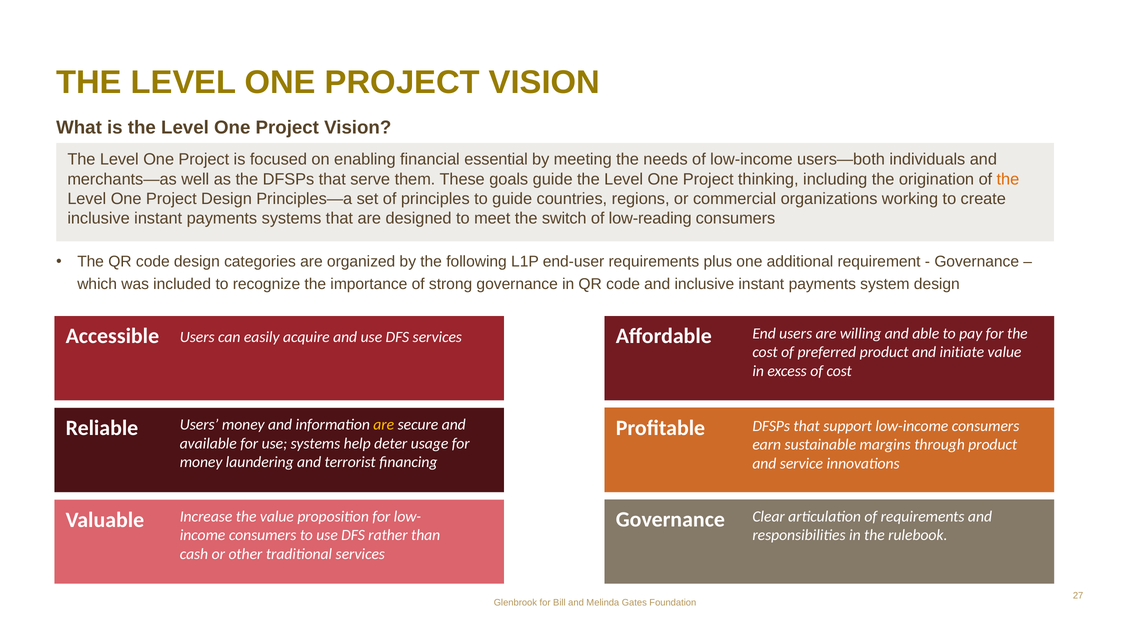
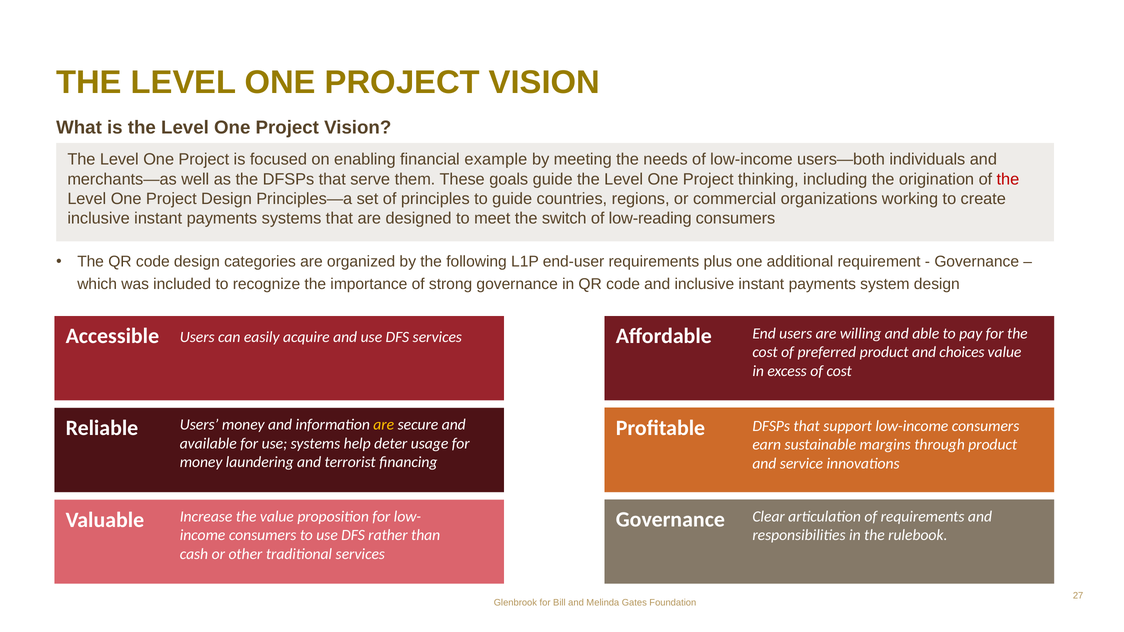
essential: essential -> example
the at (1008, 179) colour: orange -> red
initiate: initiate -> choices
